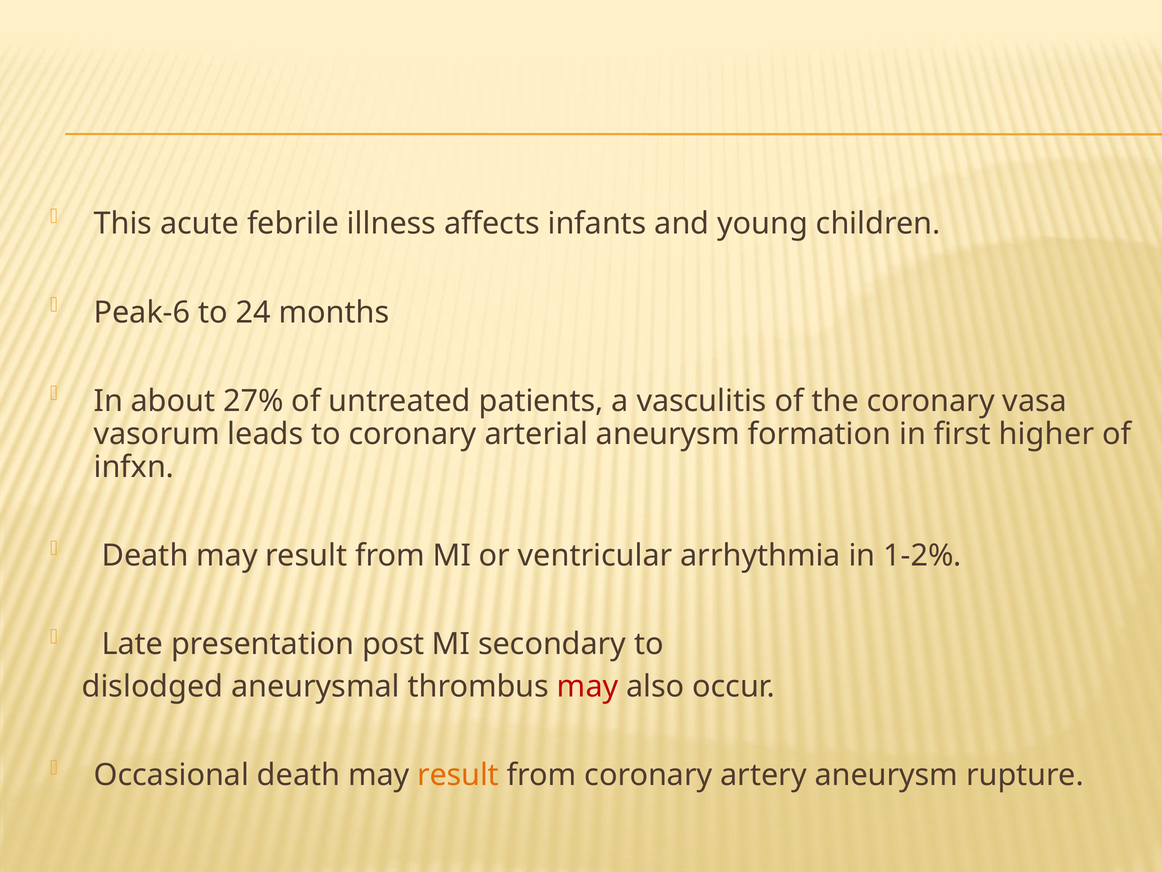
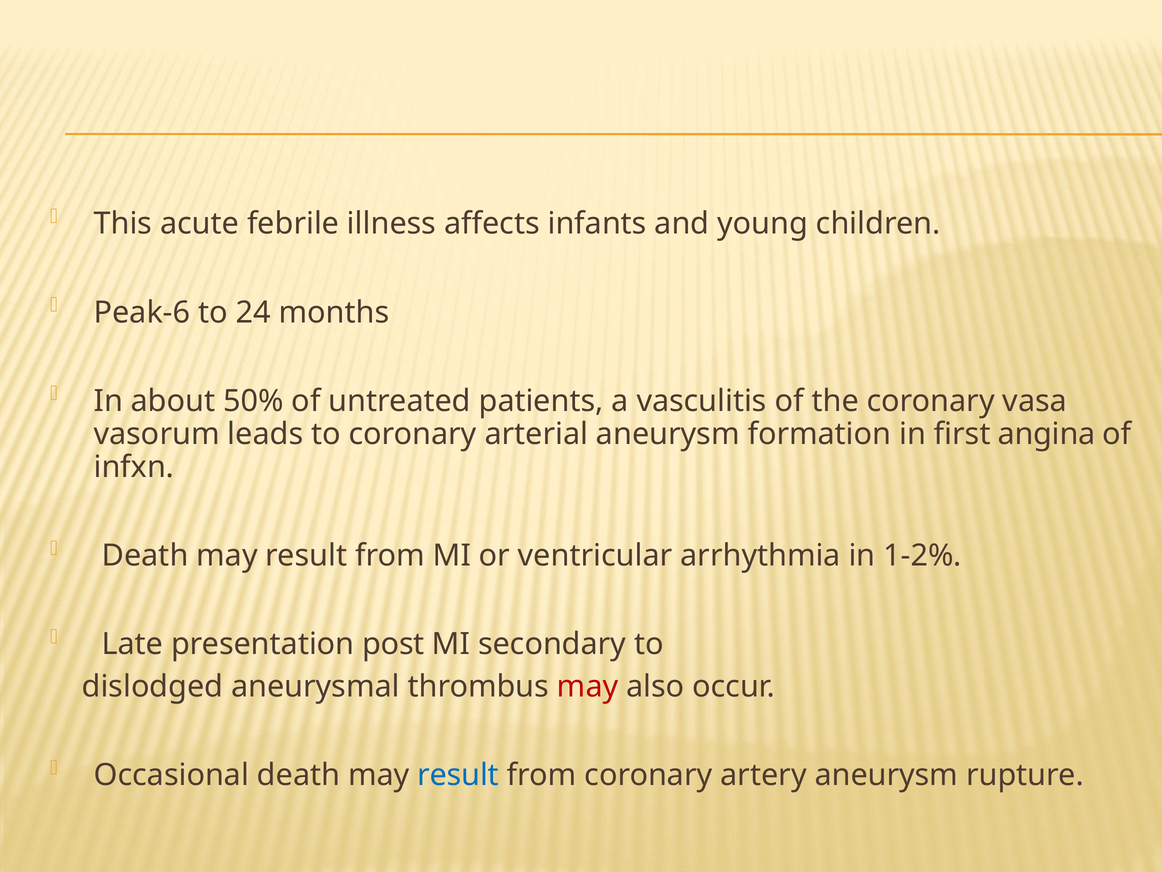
27%: 27% -> 50%
higher: higher -> angina
result at (458, 775) colour: orange -> blue
